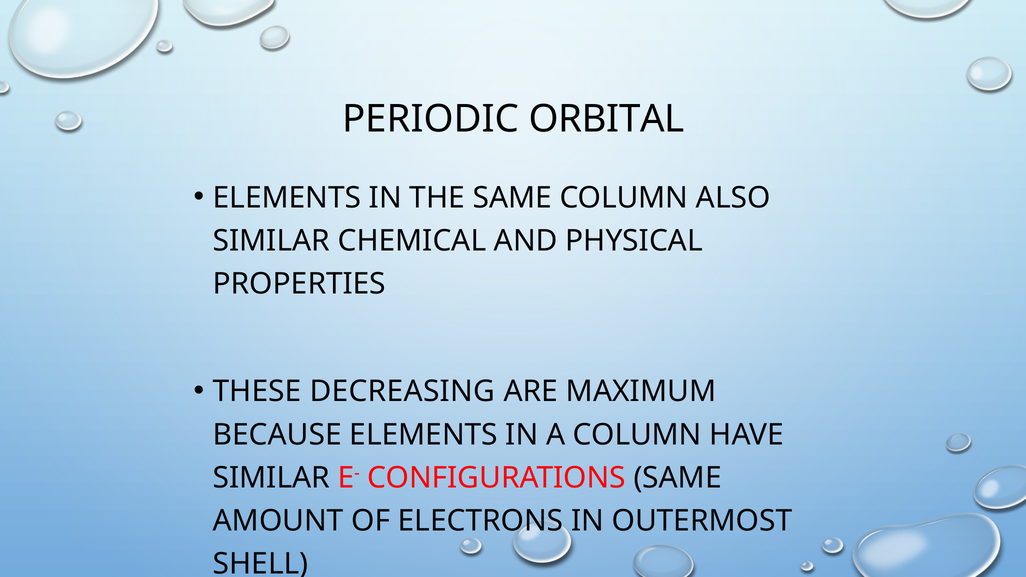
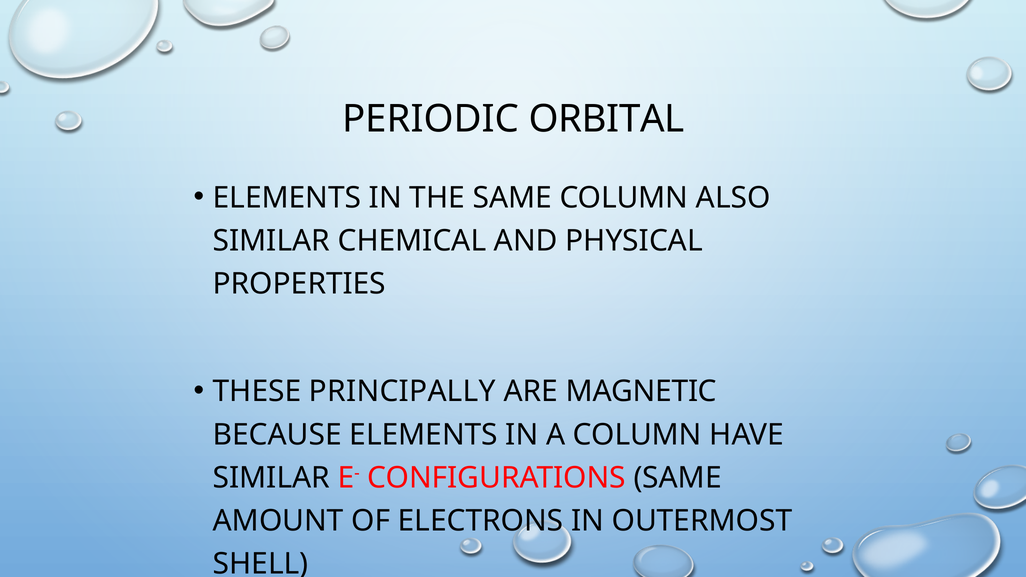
DECREASING: DECREASING -> PRINCIPALLY
MAXIMUM: MAXIMUM -> MAGNETIC
